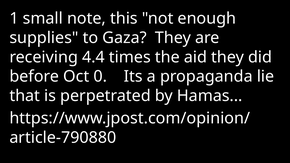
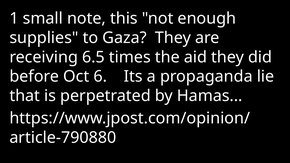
4.4: 4.4 -> 6.5
0: 0 -> 6
